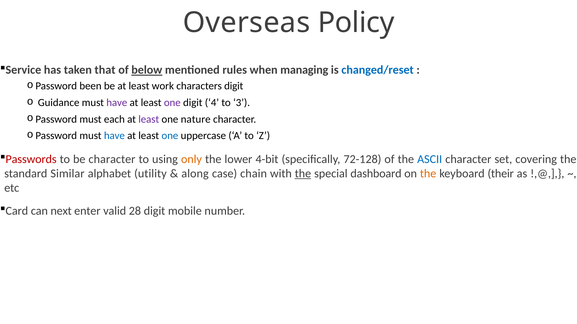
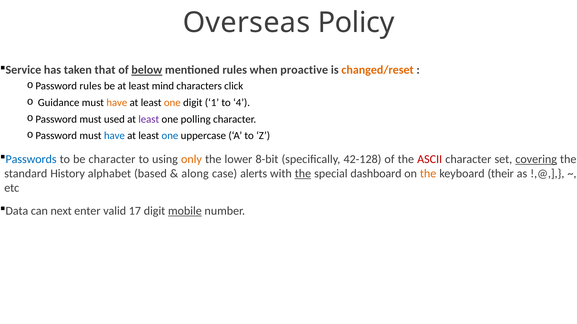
managing: managing -> proactive
changed/reset colour: blue -> orange
been at (90, 86): been -> rules
work: work -> mind
characters digit: digit -> click
have at (117, 103) colour: purple -> orange
one at (172, 103) colour: purple -> orange
4: 4 -> 1
3: 3 -> 4
each: each -> used
nature: nature -> polling
Passwords colour: red -> blue
4-bit: 4-bit -> 8-bit
72-128: 72-128 -> 42-128
ASCII colour: blue -> red
covering underline: none -> present
Similar: Similar -> History
utility: utility -> based
chain: chain -> alerts
Card: Card -> Data
28: 28 -> 17
mobile underline: none -> present
